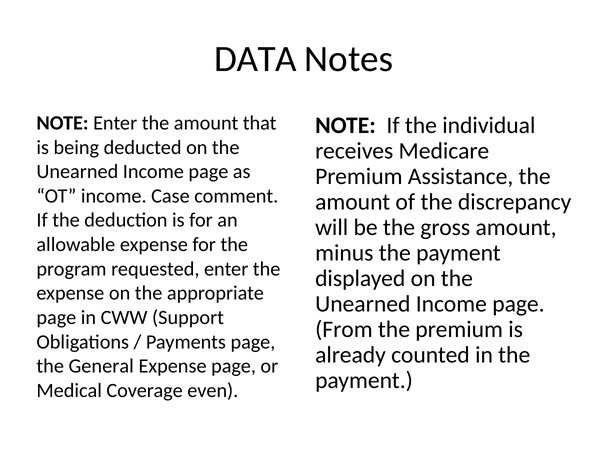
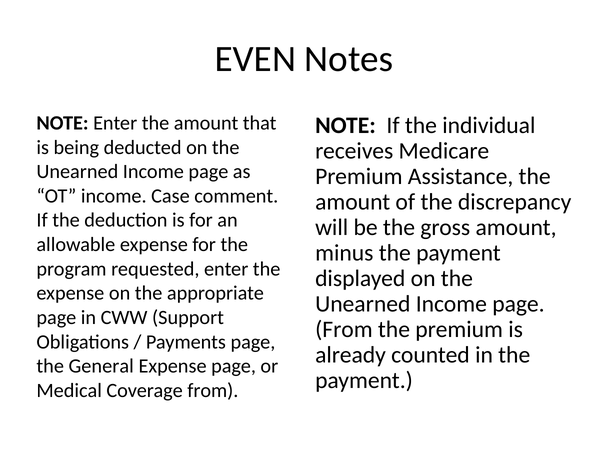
DATA: DATA -> EVEN
Coverage even: even -> from
